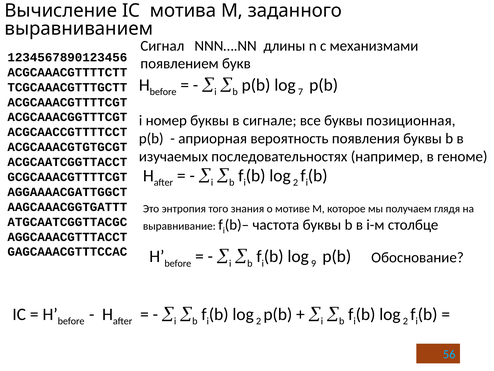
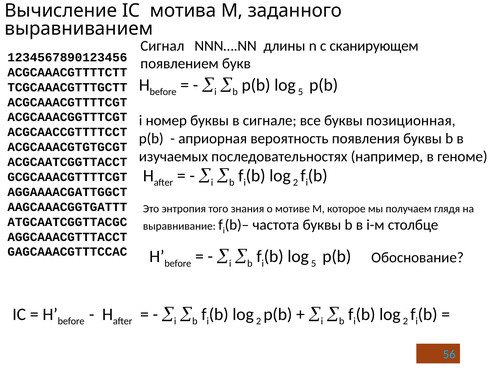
механизмами: механизмами -> сканирующем
p(b log 7: 7 -> 5
b log 9: 9 -> 5
